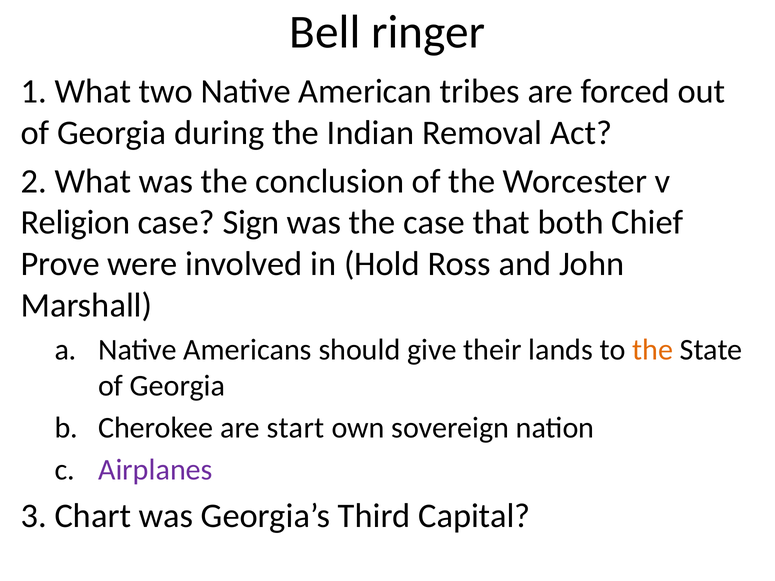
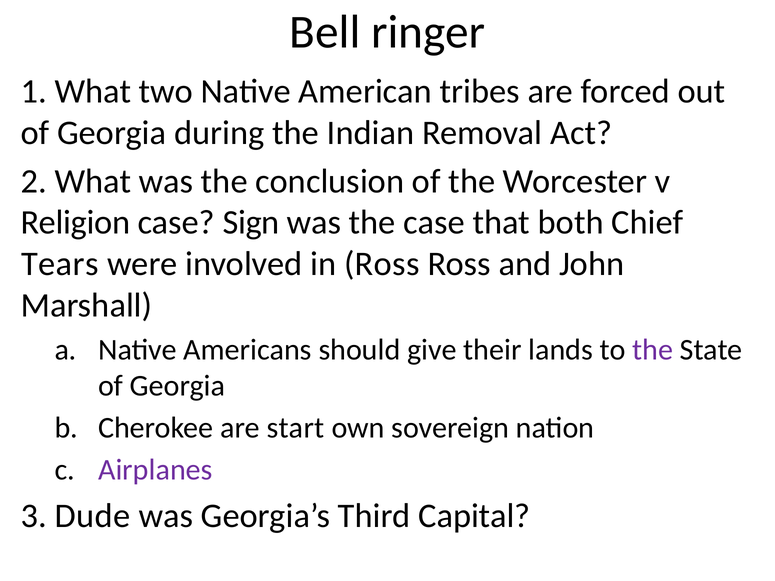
Prove: Prove -> Tears
in Hold: Hold -> Ross
the at (653, 350) colour: orange -> purple
Chart: Chart -> Dude
